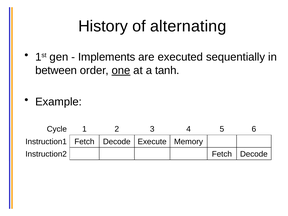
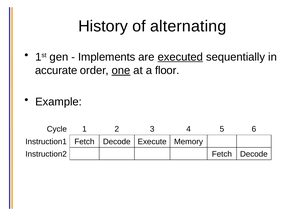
executed underline: none -> present
between: between -> accurate
tanh: tanh -> floor
